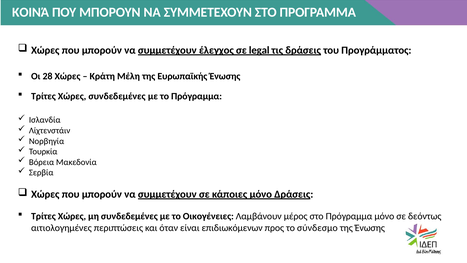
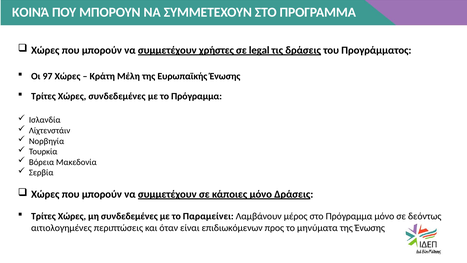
έλεγχος: έλεγχος -> χρήστες
28: 28 -> 97
Οικογένειες: Οικογένειες -> Παραμείνει
σύνδεσμο: σύνδεσμο -> μηνύματα
